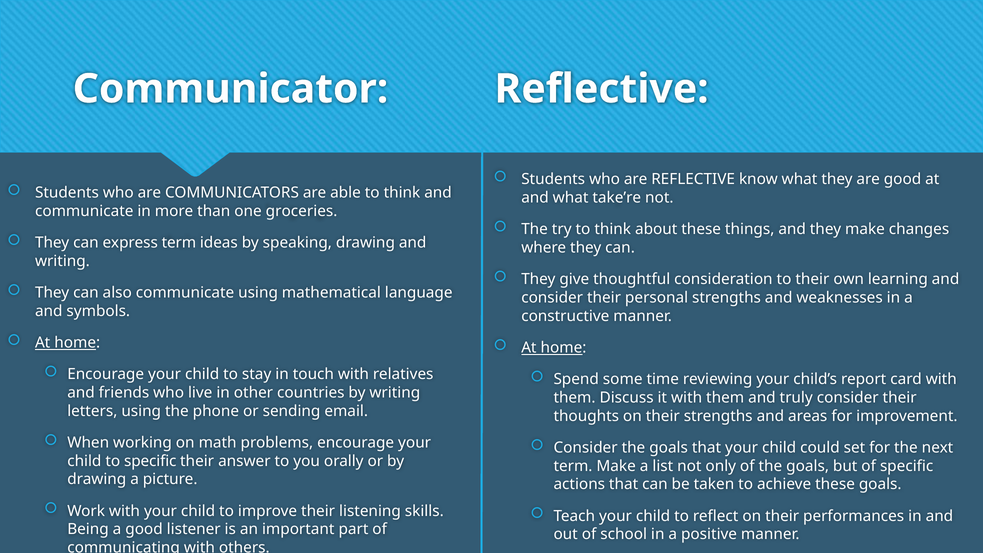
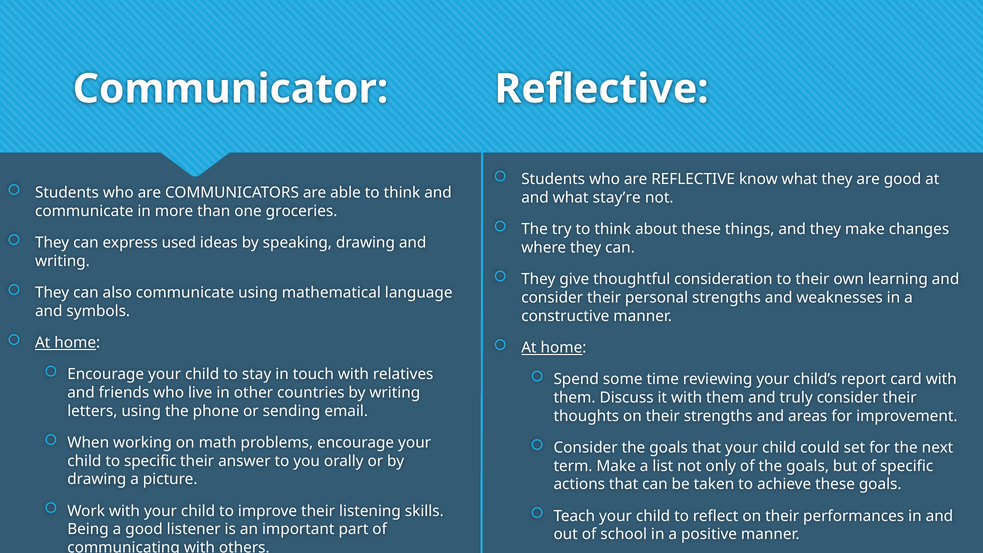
take’re: take’re -> stay’re
express term: term -> used
